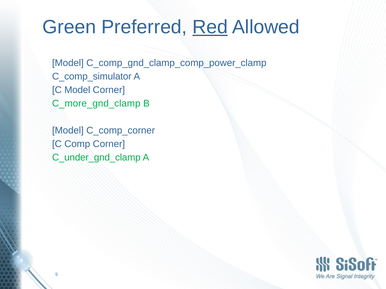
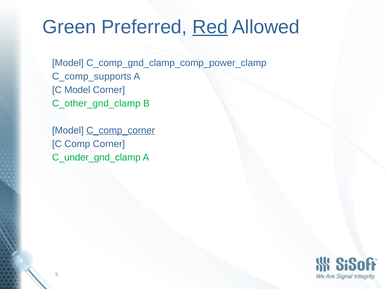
C_comp_simulator: C_comp_simulator -> C_comp_supports
C_more_gnd_clamp: C_more_gnd_clamp -> C_other_gnd_clamp
C_comp_corner underline: none -> present
